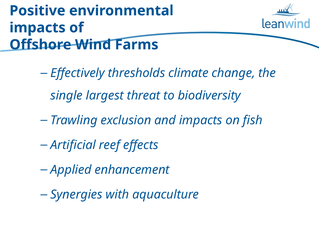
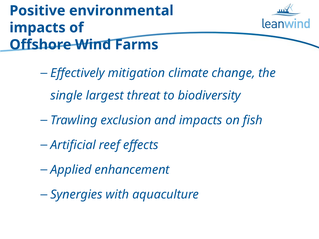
thresholds: thresholds -> mitigation
